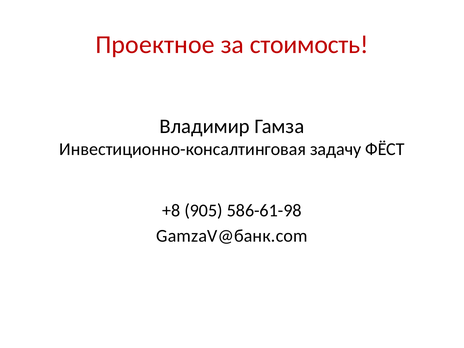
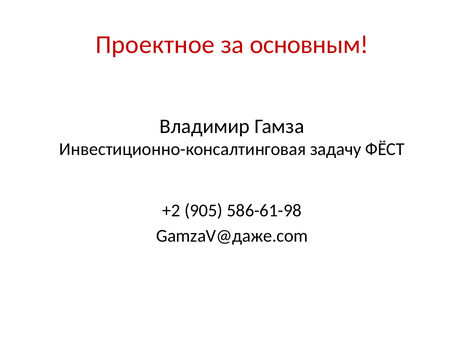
стоимость: стоимость -> основным
+8: +8 -> +2
GamzaV@банк.com: GamzaV@банк.com -> GamzaV@даже.com
